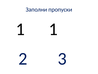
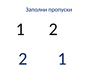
1 1: 1 -> 2
2 3: 3 -> 1
